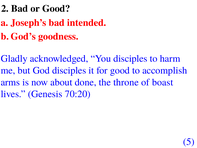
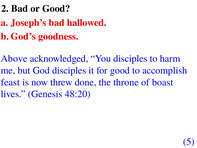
intended: intended -> hallowed
Gladly: Gladly -> Above
arms: arms -> feast
about: about -> threw
70:20: 70:20 -> 48:20
